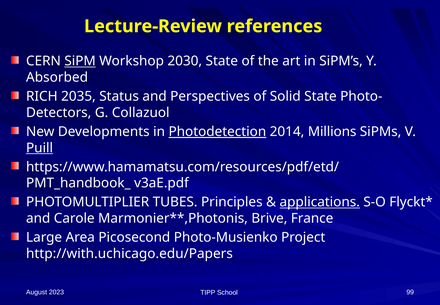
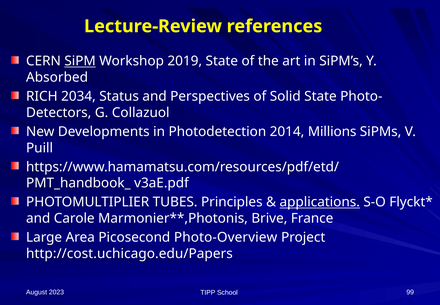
2030: 2030 -> 2019
2035: 2035 -> 2034
Photodetection underline: present -> none
Puill underline: present -> none
Photo-Musienko: Photo-Musienko -> Photo-Overview
http://with.uchicago.edu/Papers: http://with.uchicago.edu/Papers -> http://cost.uchicago.edu/Papers
